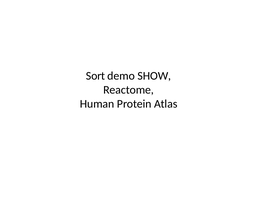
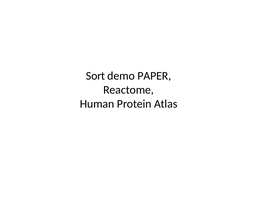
SHOW: SHOW -> PAPER
